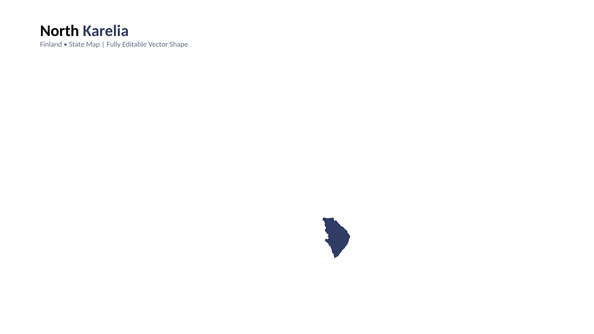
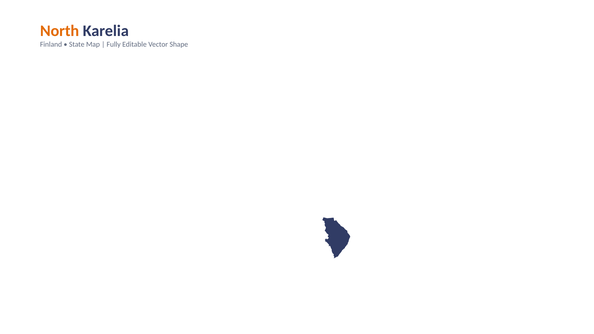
North colour: black -> orange
